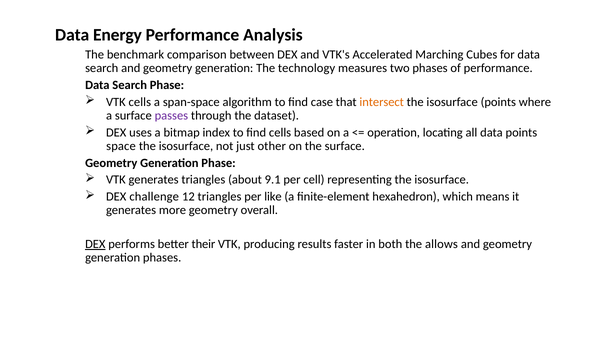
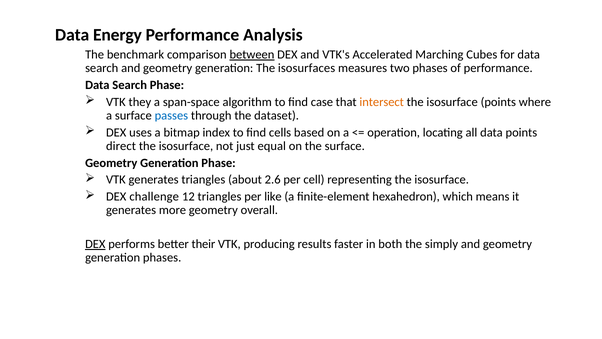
between underline: none -> present
technology: technology -> isosurfaces
VTK cells: cells -> they
passes colour: purple -> blue
space: space -> direct
other: other -> equal
9.1: 9.1 -> 2.6
allows: allows -> simply
